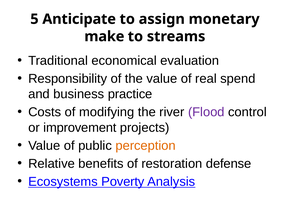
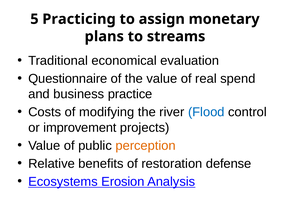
Anticipate: Anticipate -> Practicing
make: make -> plans
Responsibility: Responsibility -> Questionnaire
Flood colour: purple -> blue
Poverty: Poverty -> Erosion
